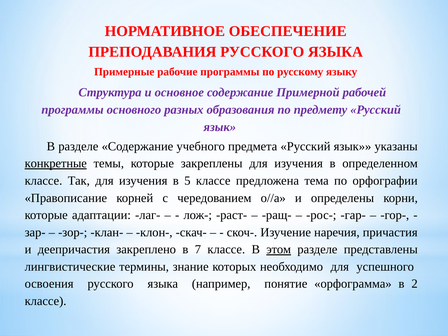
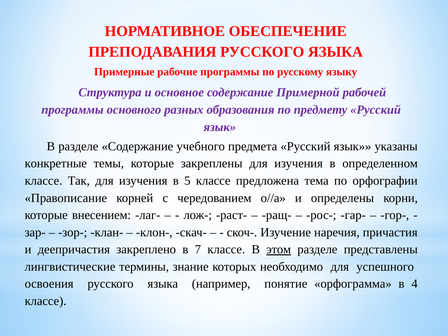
конкретные underline: present -> none
адаптации: адаптации -> внесением
2: 2 -> 4
